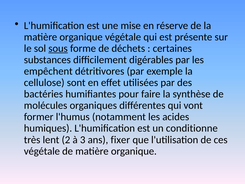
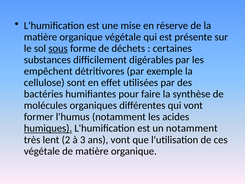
humiques underline: none -> present
un conditionne: conditionne -> notamment
ans fixer: fixer -> vont
